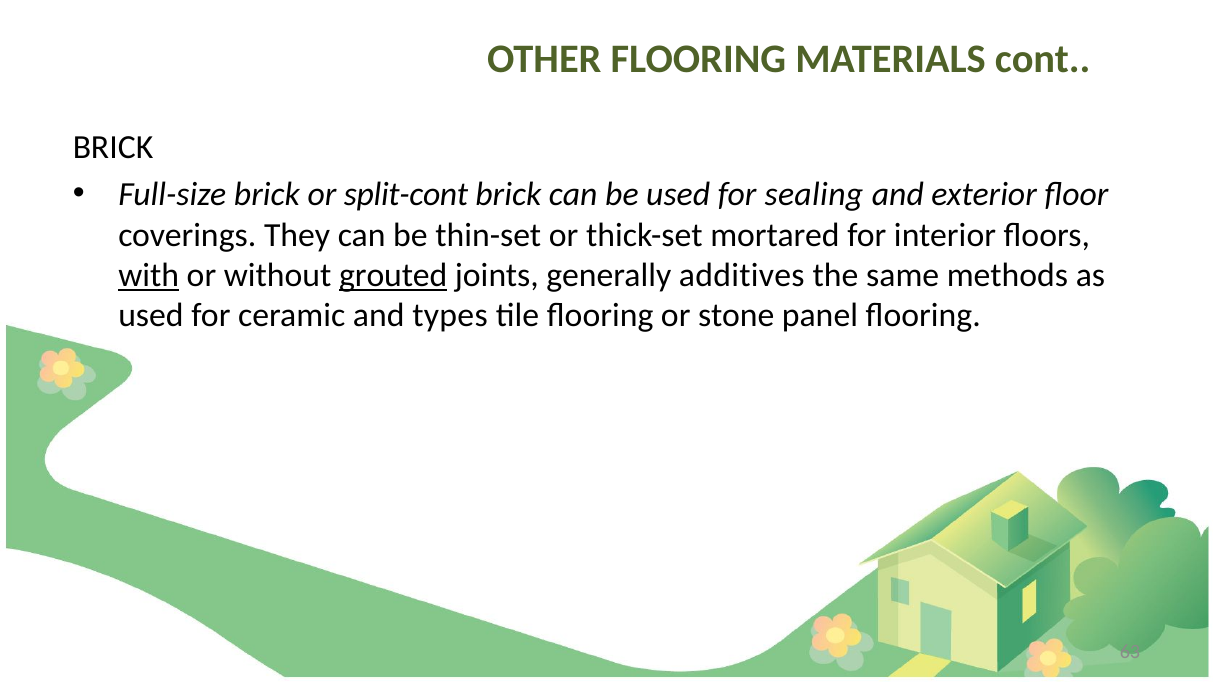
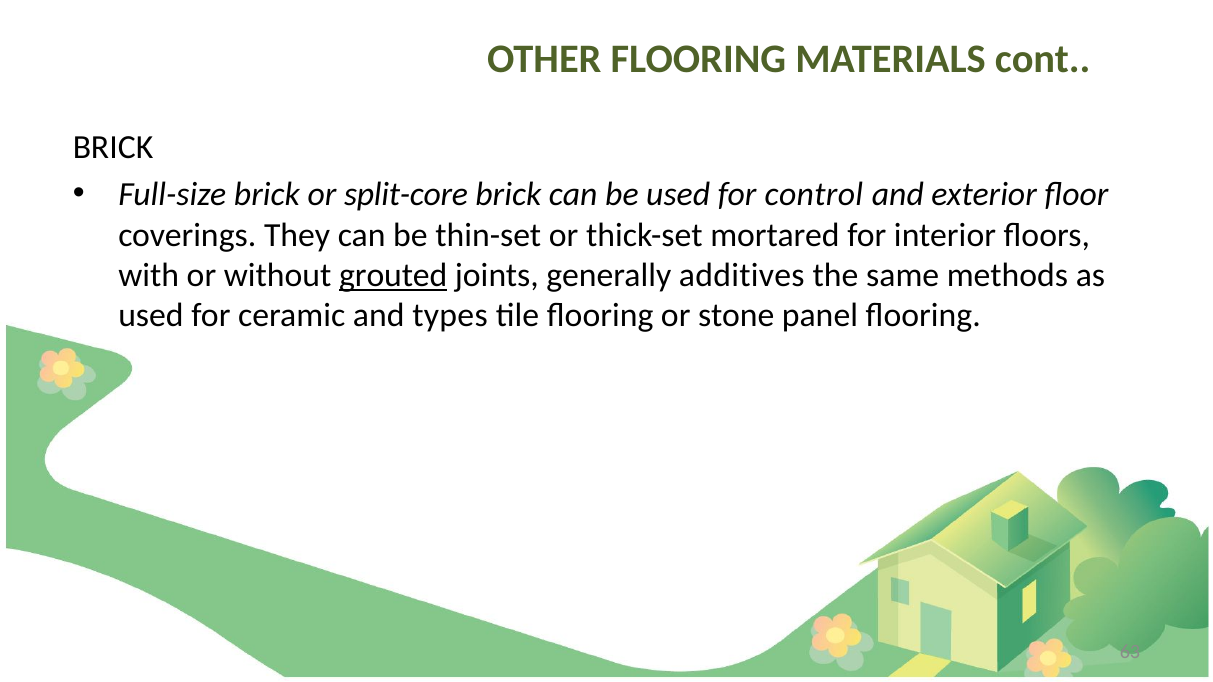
split-cont: split-cont -> split-core
sealing: sealing -> control
with underline: present -> none
